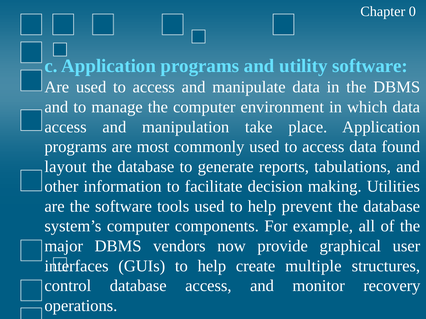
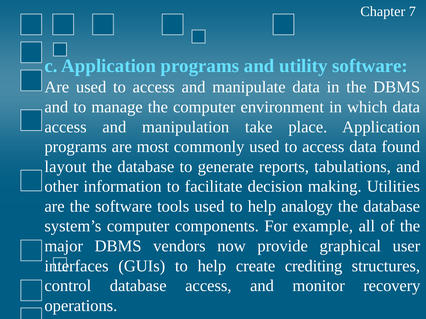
0: 0 -> 7
prevent: prevent -> analogy
multiple: multiple -> crediting
